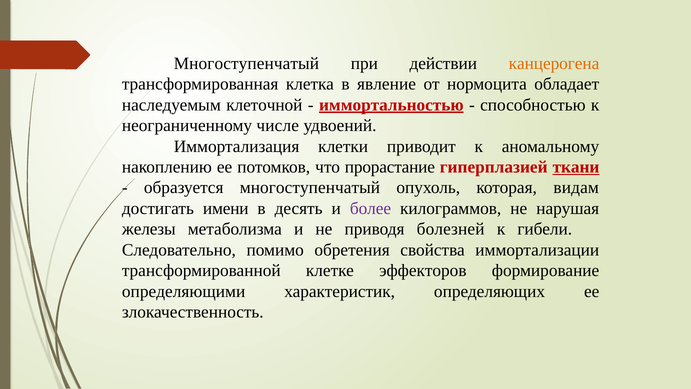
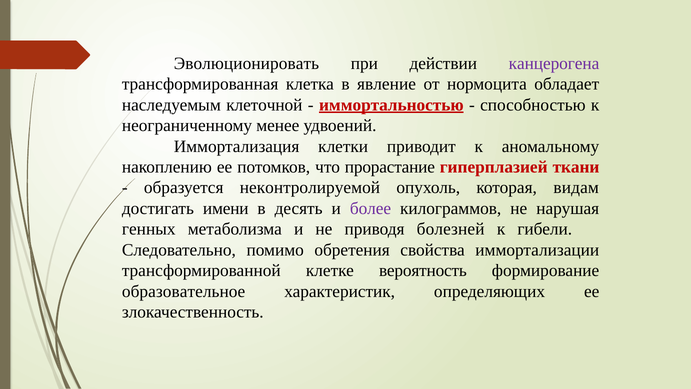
Многоступенчатый at (246, 63): Многоступенчатый -> Эволюционировать
канцерогена colour: orange -> purple
числе: числе -> менее
ткани underline: present -> none
образуется многоступенчатый: многоступенчатый -> неконтролируемой
железы: железы -> генных
эффекторов: эффекторов -> вероятность
определяющими: определяющими -> образовательное
